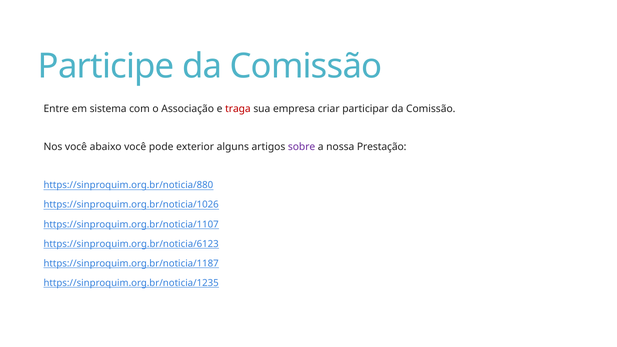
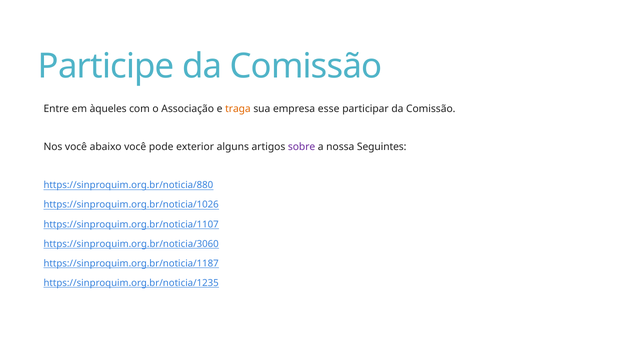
sistema: sistema -> àqueles
traga colour: red -> orange
criar: criar -> esse
Prestação: Prestação -> Seguintes
https://sinproquim.org.br/noticia/6123: https://sinproquim.org.br/noticia/6123 -> https://sinproquim.org.br/noticia/3060
